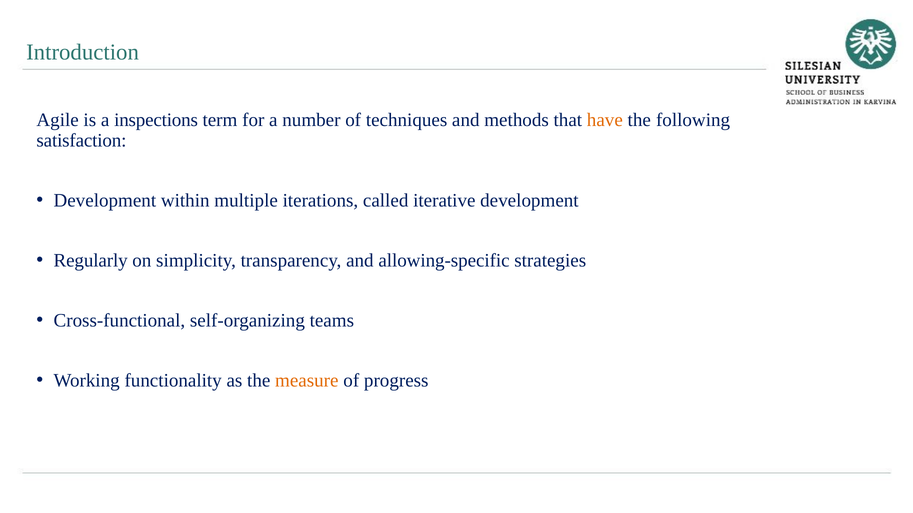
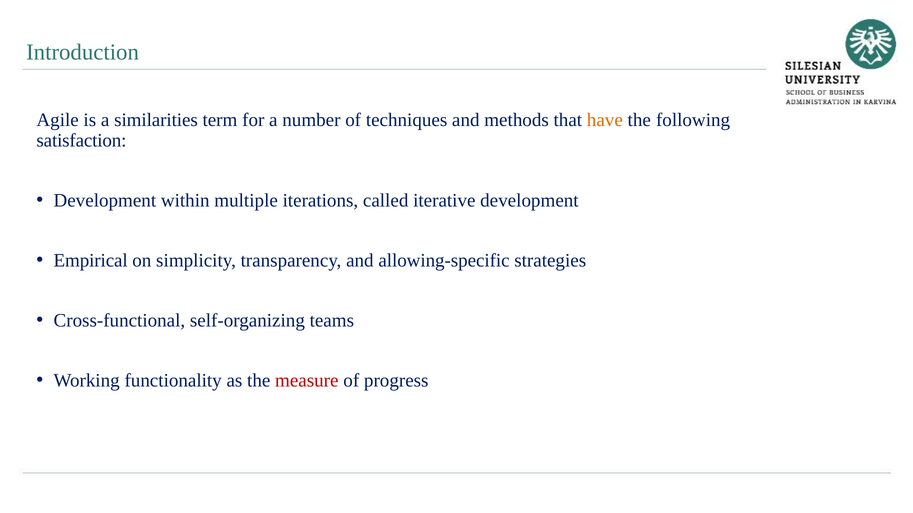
inspections: inspections -> similarities
Regularly: Regularly -> Empirical
measure colour: orange -> red
